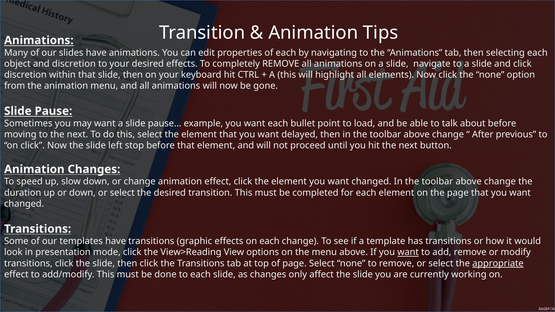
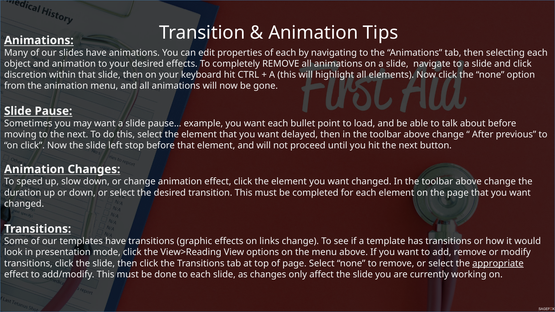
and discretion: discretion -> animation
on each: each -> links
want at (408, 252) underline: present -> none
